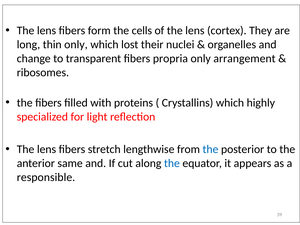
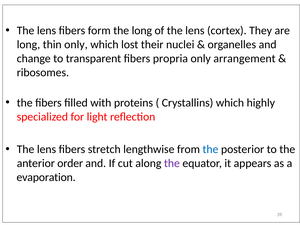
the cells: cells -> long
same: same -> order
the at (172, 163) colour: blue -> purple
responsible: responsible -> evaporation
